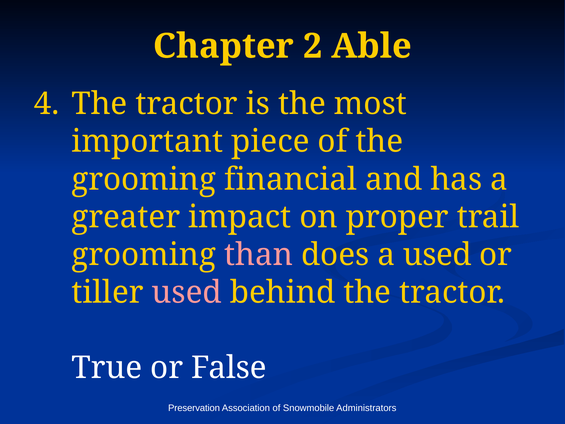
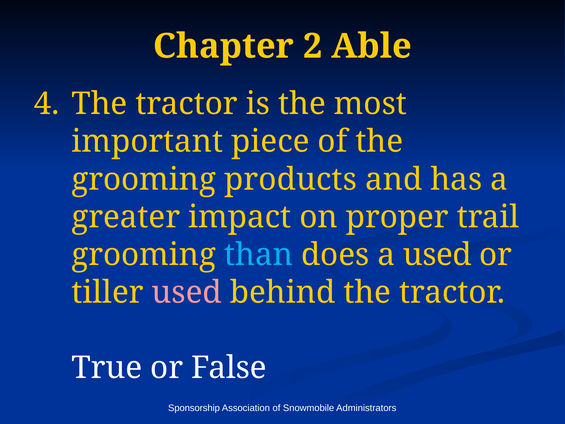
financial: financial -> products
than colour: pink -> light blue
Preservation: Preservation -> Sponsorship
